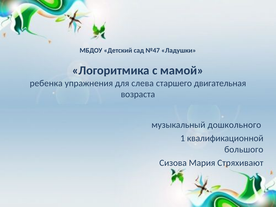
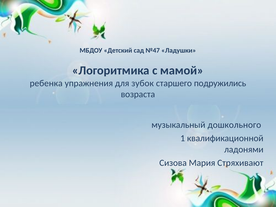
слева: слева -> зубок
двигательная: двигательная -> подружились
большого: большого -> ладонями
